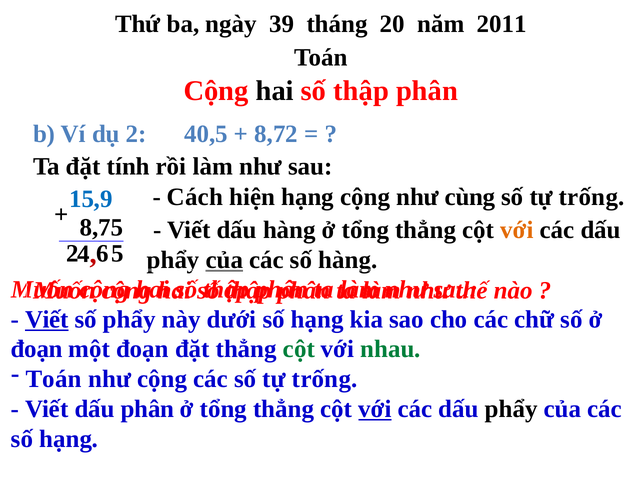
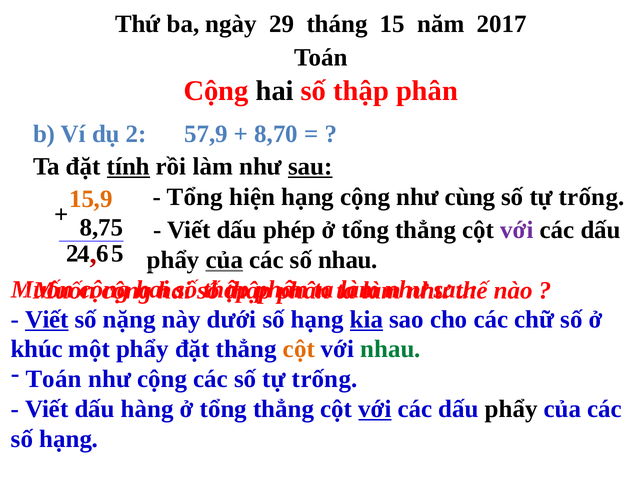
39: 39 -> 29
20: 20 -> 15
2011: 2011 -> 2017
40,5: 40,5 -> 57,9
8,72: 8,72 -> 8,70
tính underline: none -> present
sau at (310, 167) underline: none -> present
Cách at (195, 197): Cách -> Tổng
15,9 colour: blue -> orange
dấu hàng: hàng -> phép
với at (517, 230) colour: orange -> purple
số hàng: hàng -> nhau
số phẩy: phẩy -> nặng
kia underline: none -> present
đoạn at (37, 350): đoạn -> khúc
một đoạn: đoạn -> phẩy
cột at (299, 350) colour: green -> orange
dấu phân: phân -> hàng
